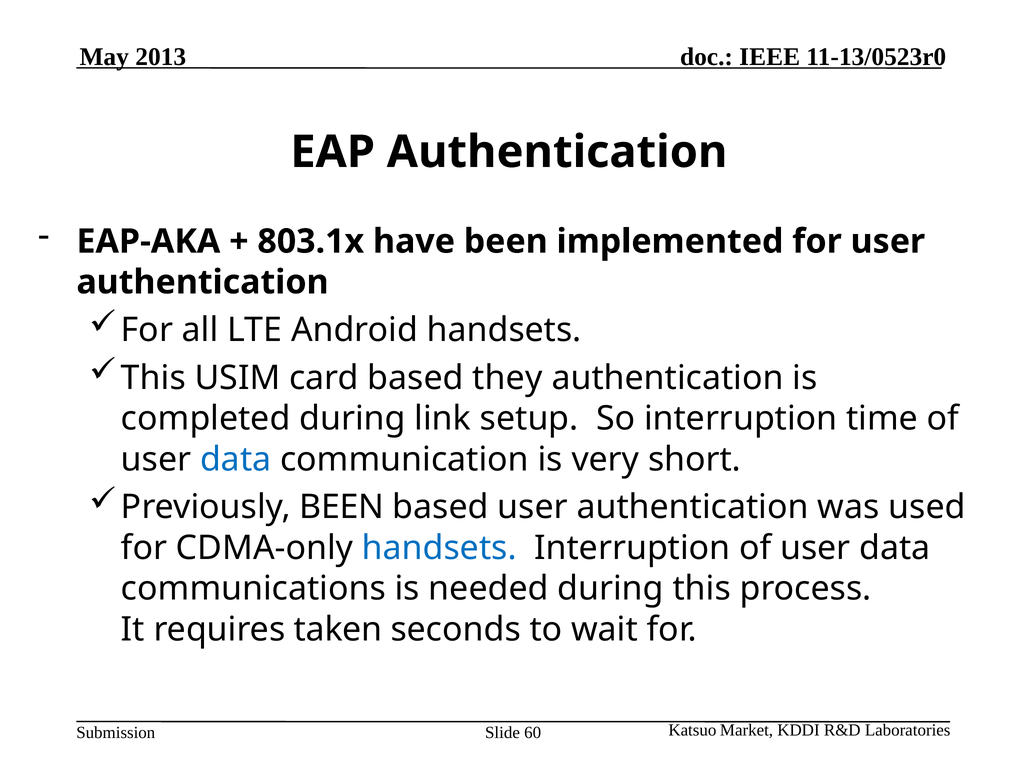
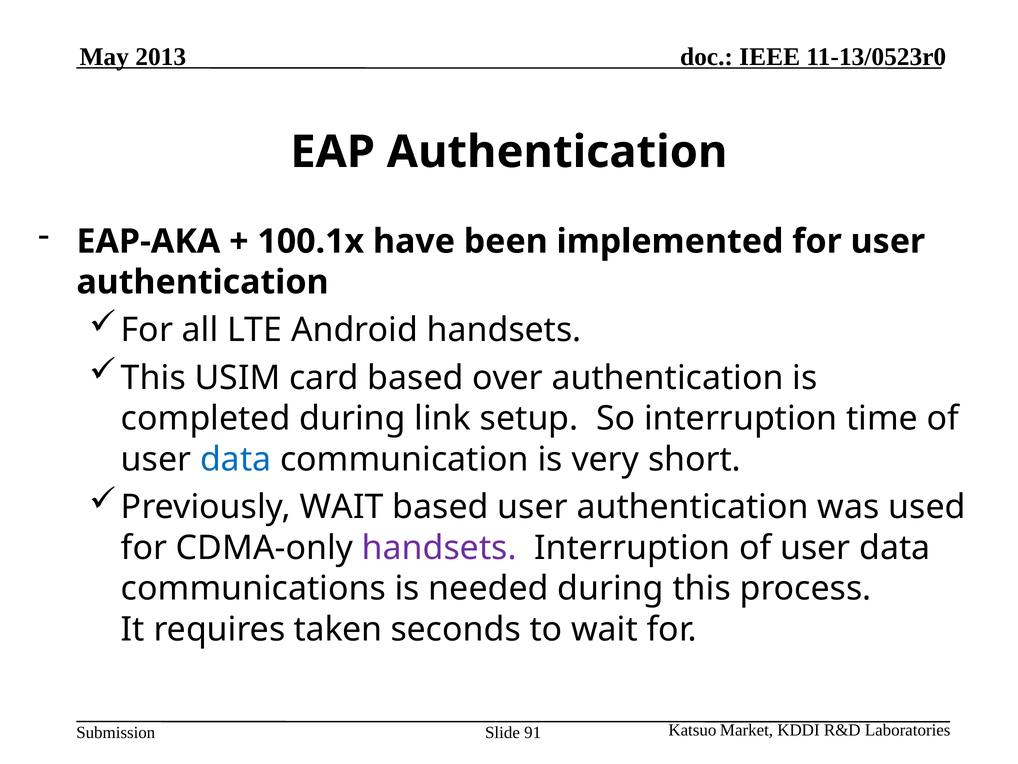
803.1x: 803.1x -> 100.1x
they: they -> over
Previously BEEN: BEEN -> WAIT
handsets at (439, 547) colour: blue -> purple
60: 60 -> 91
